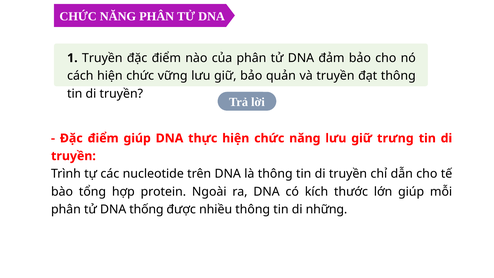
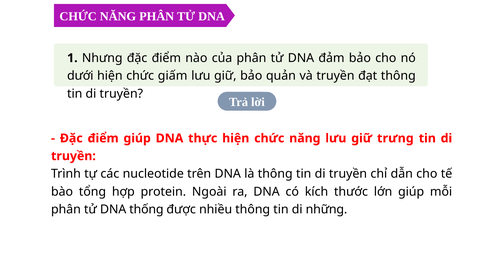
1 Truyền: Truyền -> Nhưng
cách: cách -> dưới
vững: vững -> giấm
